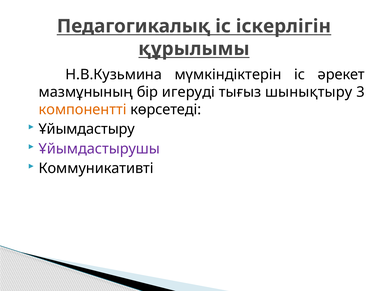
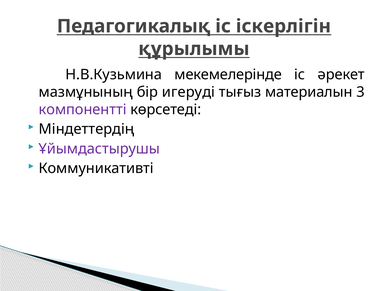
мүмкіндіктерін: мүмкіндіктерін -> мекемелерінде
шынықтыру: шынықтыру -> материалын
компонентті colour: orange -> purple
Ұйымдастыру: Ұйымдастыру -> Міндеттердің
